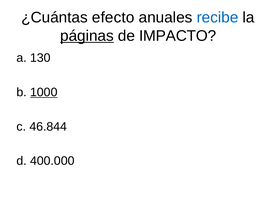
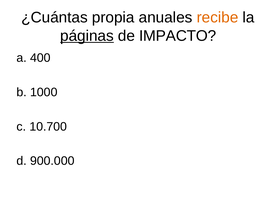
efecto: efecto -> propia
recibe colour: blue -> orange
130: 130 -> 400
1000 underline: present -> none
46.844: 46.844 -> 10.700
400.000: 400.000 -> 900.000
